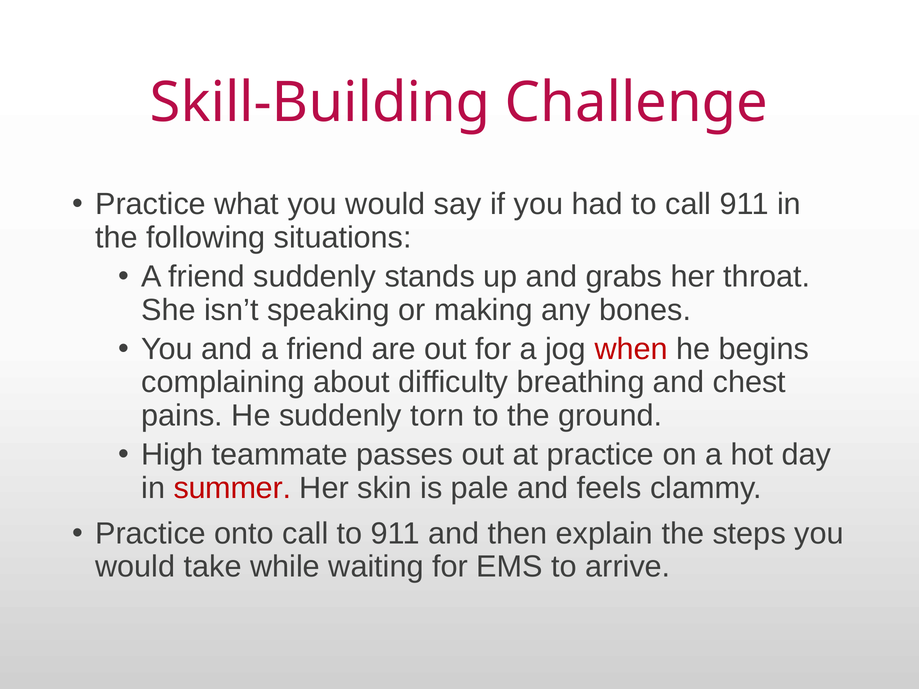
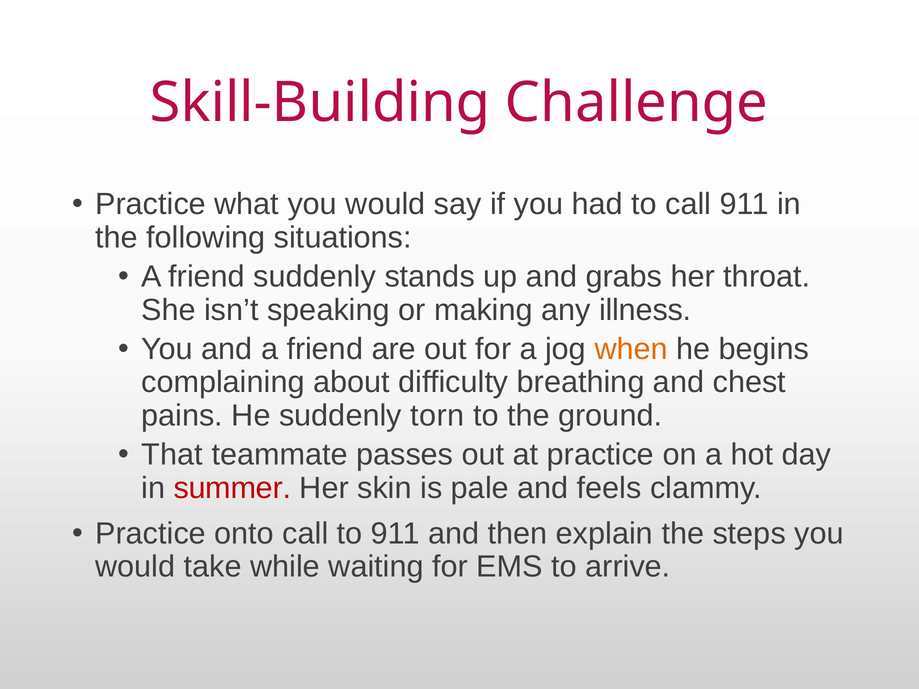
bones: bones -> illness
when colour: red -> orange
High: High -> That
